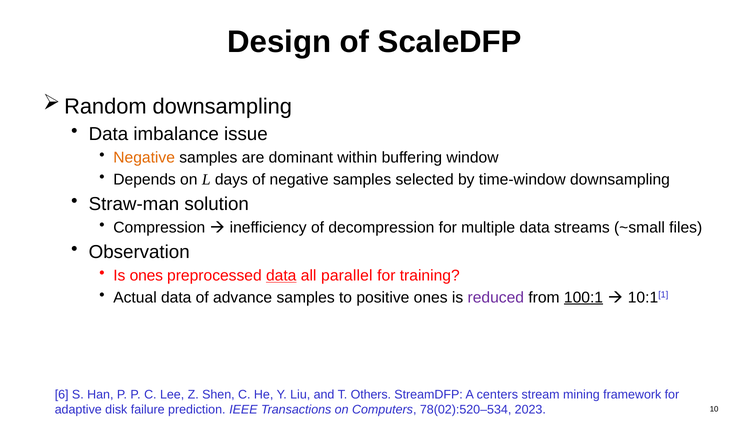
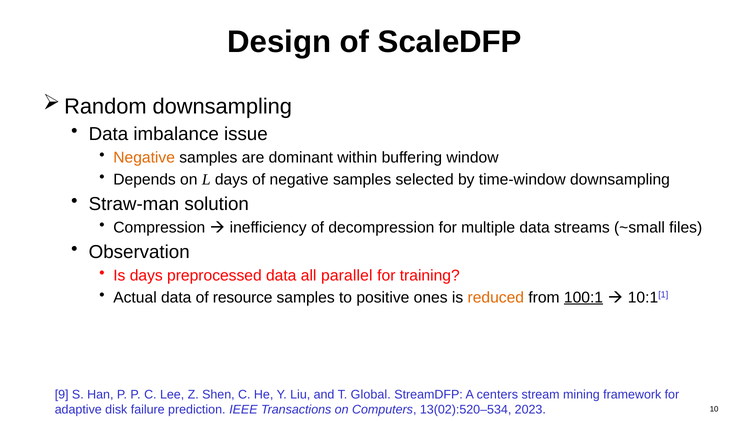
Is ones: ones -> days
data at (281, 276) underline: present -> none
advance: advance -> resource
reduced colour: purple -> orange
6: 6 -> 9
Others: Others -> Global
78(02):520–534: 78(02):520–534 -> 13(02):520–534
